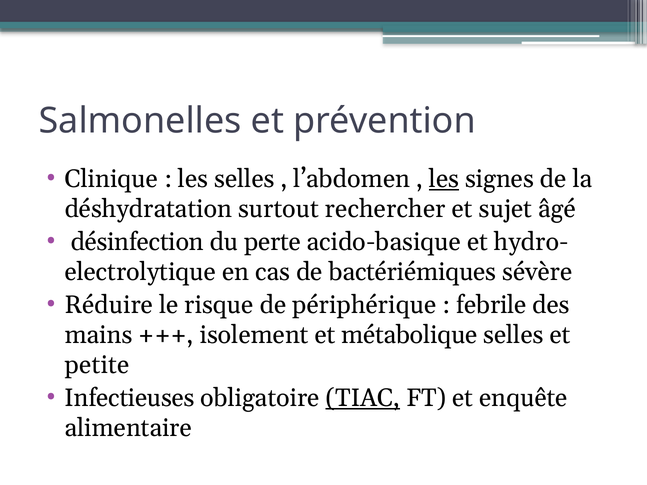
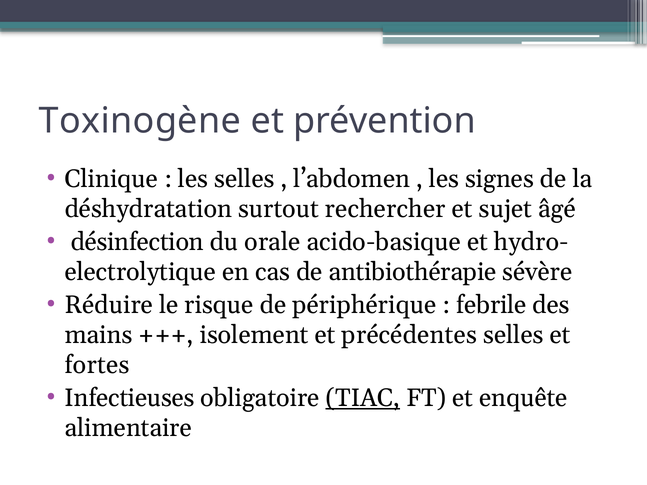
Salmonelles: Salmonelles -> Toxinogène
les at (444, 179) underline: present -> none
perte: perte -> orale
bactériémiques: bactériémiques -> antibiothérapie
métabolique: métabolique -> précédentes
petite: petite -> fortes
